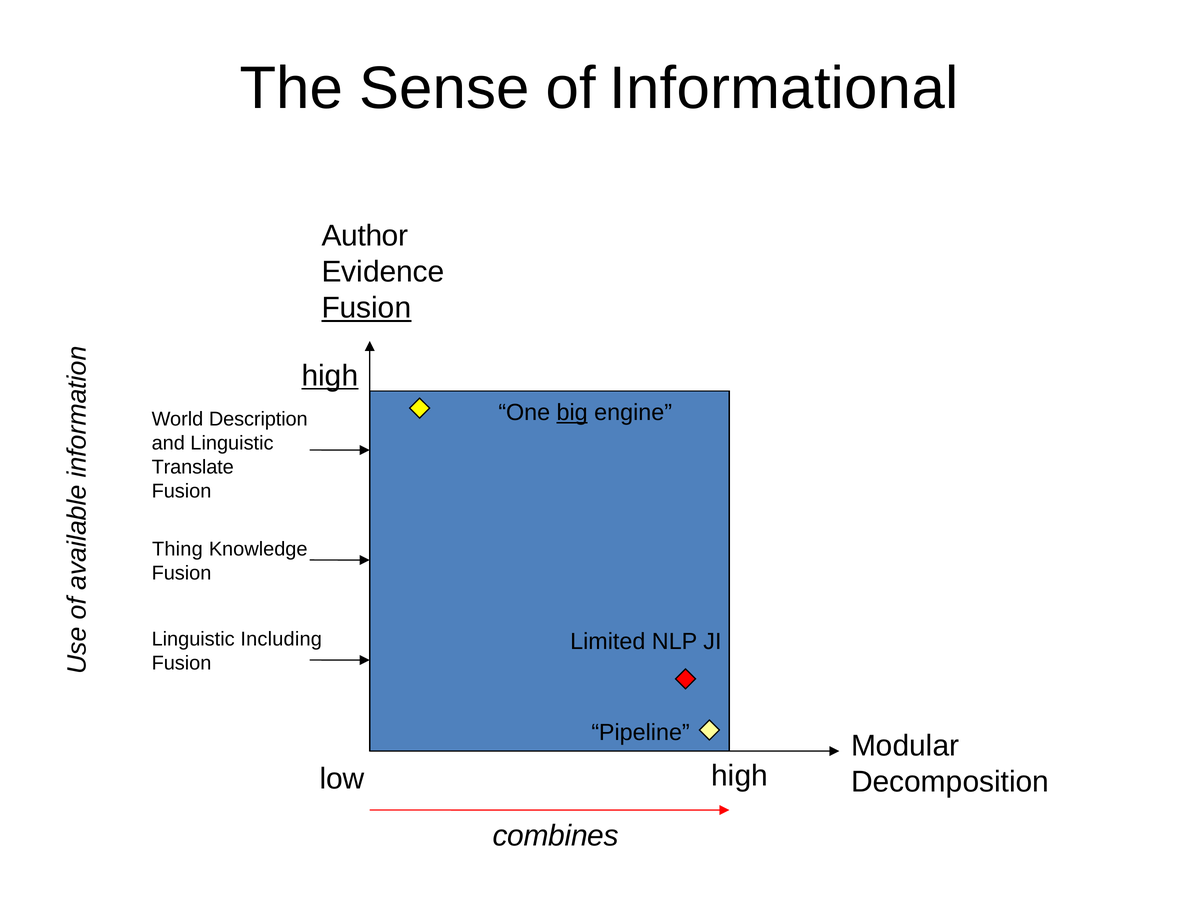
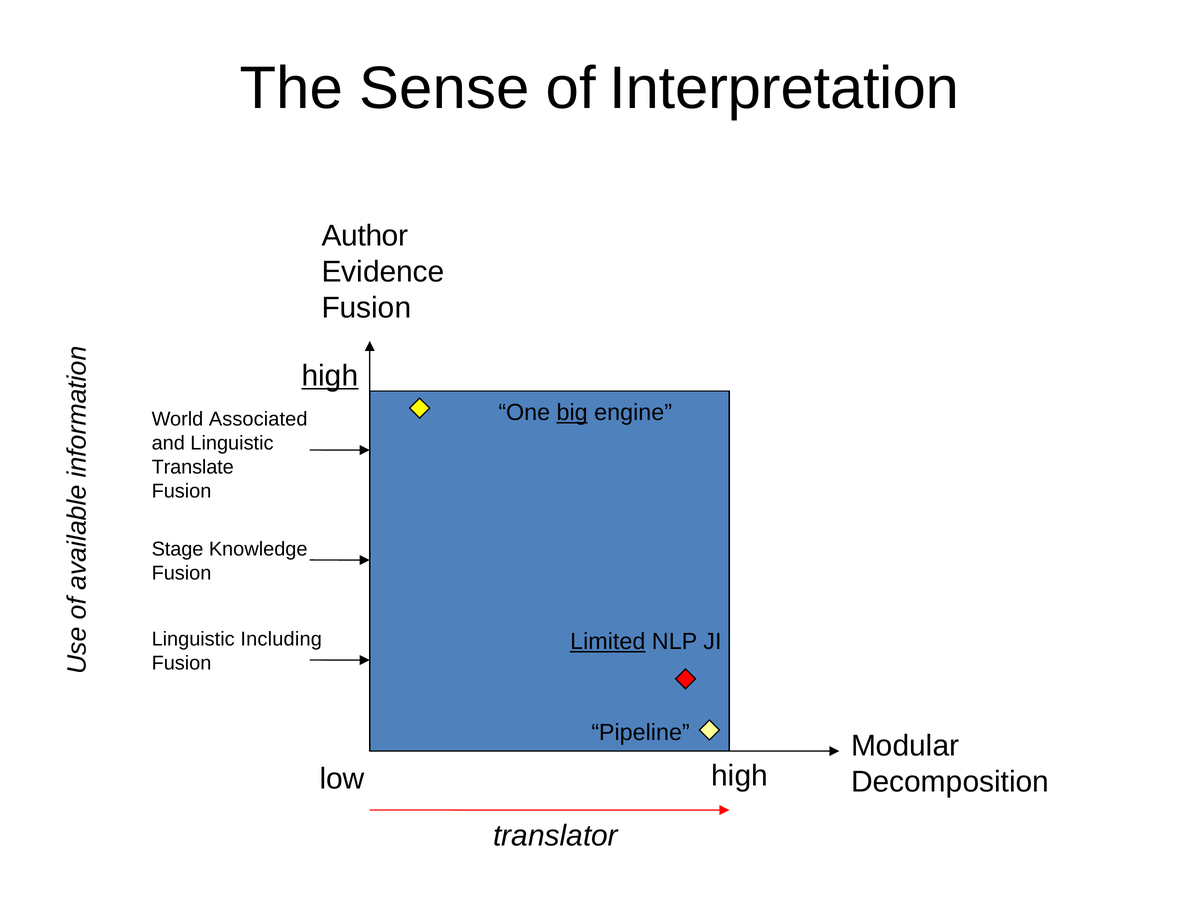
Informational: Informational -> Interpretation
Fusion at (366, 308) underline: present -> none
Description: Description -> Associated
Thing: Thing -> Stage
Limited underline: none -> present
combines: combines -> translator
